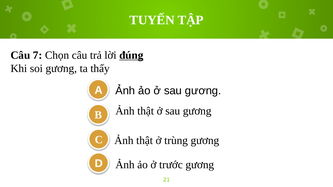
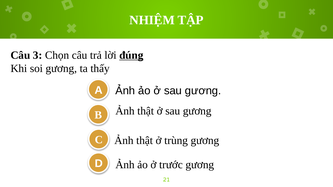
TUYẾN: TUYẾN -> NHIỆM
7: 7 -> 3
